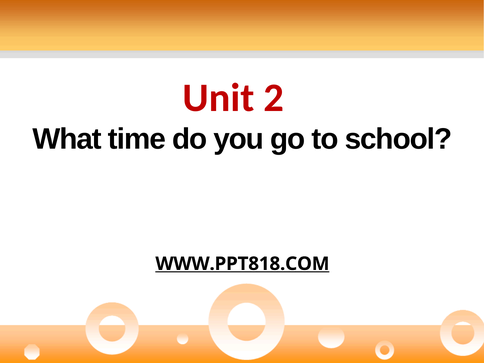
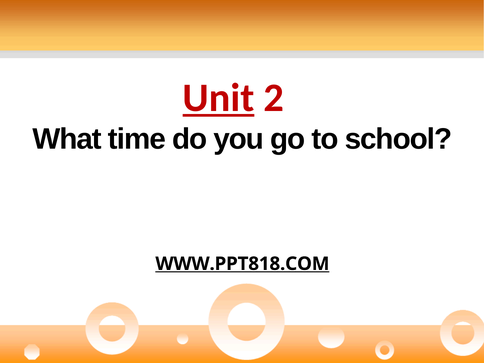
Unit underline: none -> present
